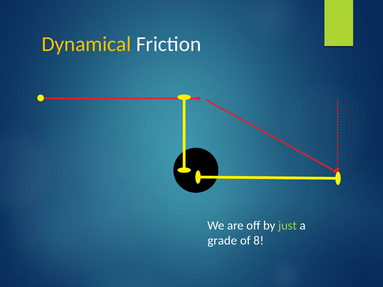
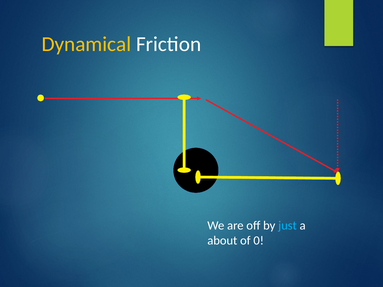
just colour: light green -> light blue
grade: grade -> about
8: 8 -> 0
